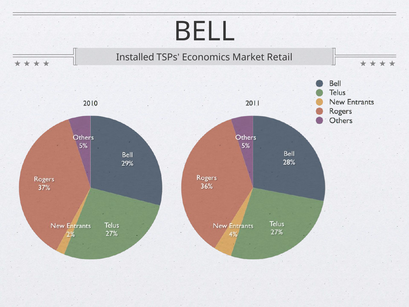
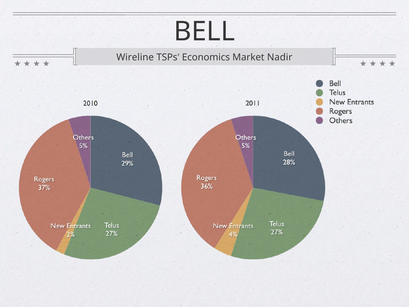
Installed: Installed -> Wireline
Retail: Retail -> Nadir
